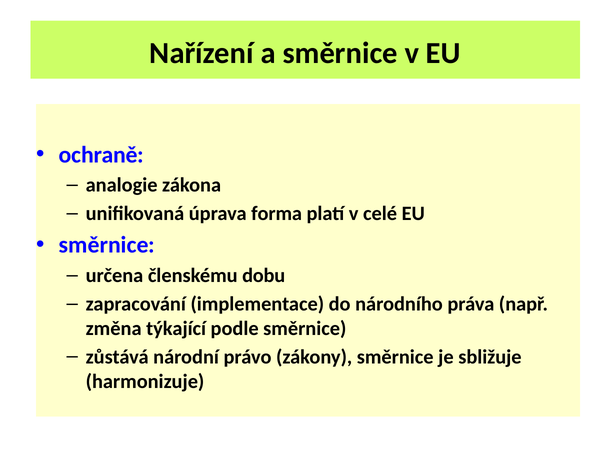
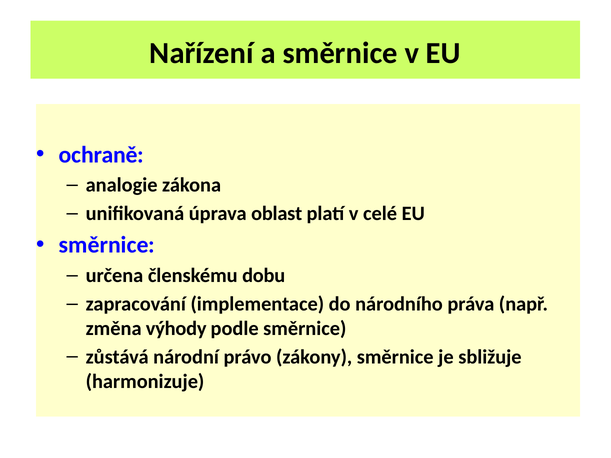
forma: forma -> oblast
týkající: týkající -> výhody
